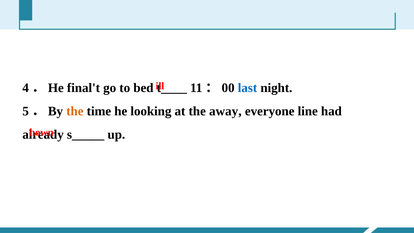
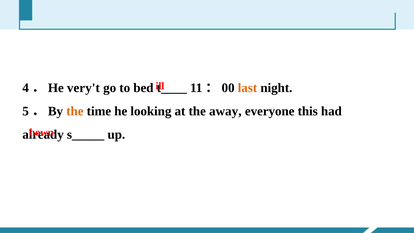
final't: final't -> very't
last colour: blue -> orange
line: line -> this
